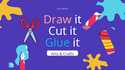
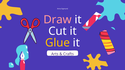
Glue colour: light blue -> yellow
